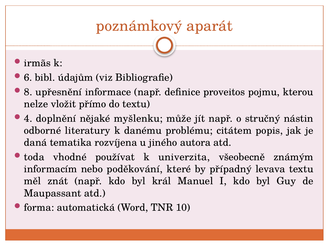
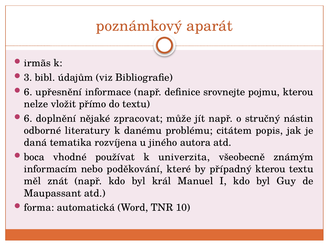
6: 6 -> 3
8 at (28, 92): 8 -> 6
proveitos: proveitos -> srovnejte
4 at (28, 119): 4 -> 6
myšlenku: myšlenku -> zpracovat
toda: toda -> boca
případný levava: levava -> kterou
